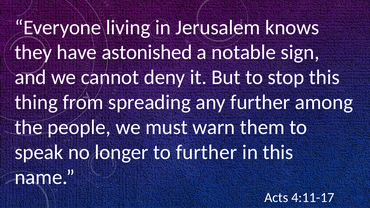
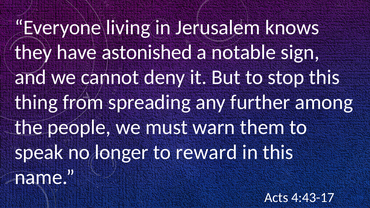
to further: further -> reward
4:11-17: 4:11-17 -> 4:43-17
